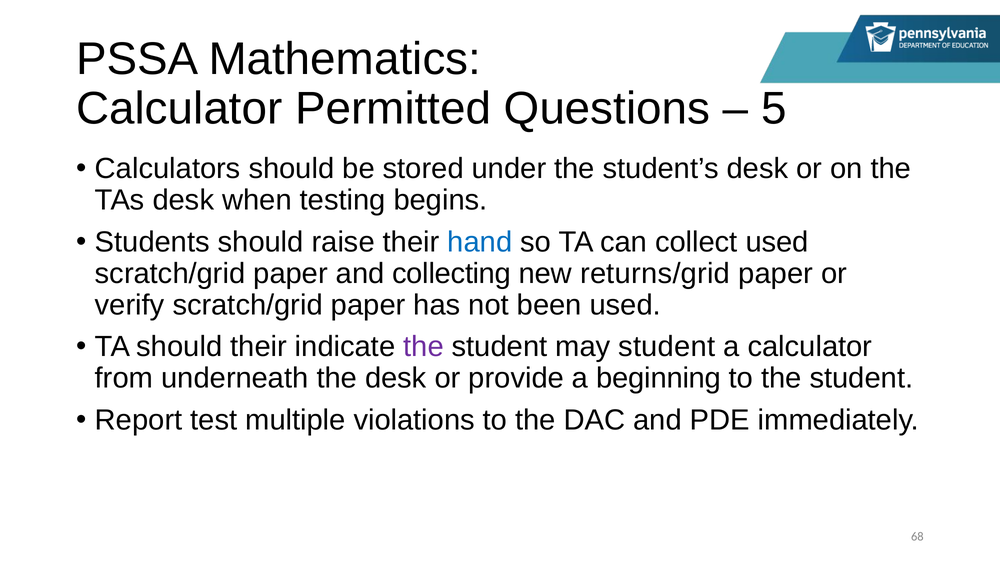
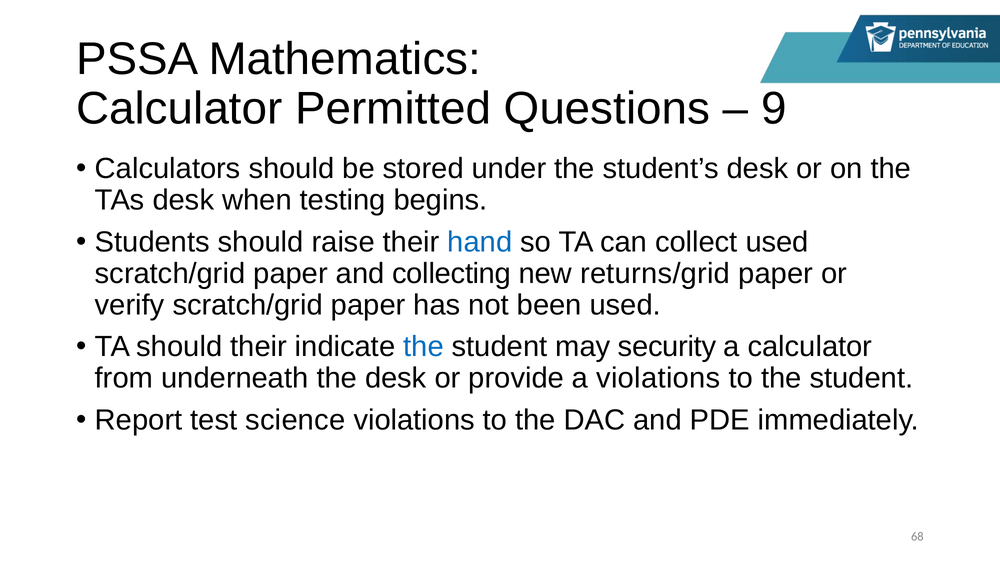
5: 5 -> 9
the at (424, 347) colour: purple -> blue
may student: student -> security
a beginning: beginning -> violations
multiple: multiple -> science
